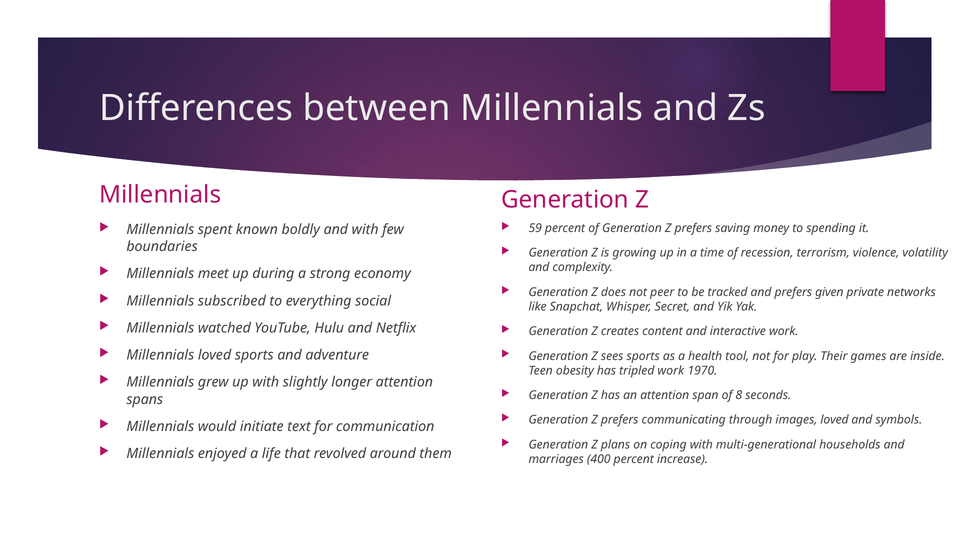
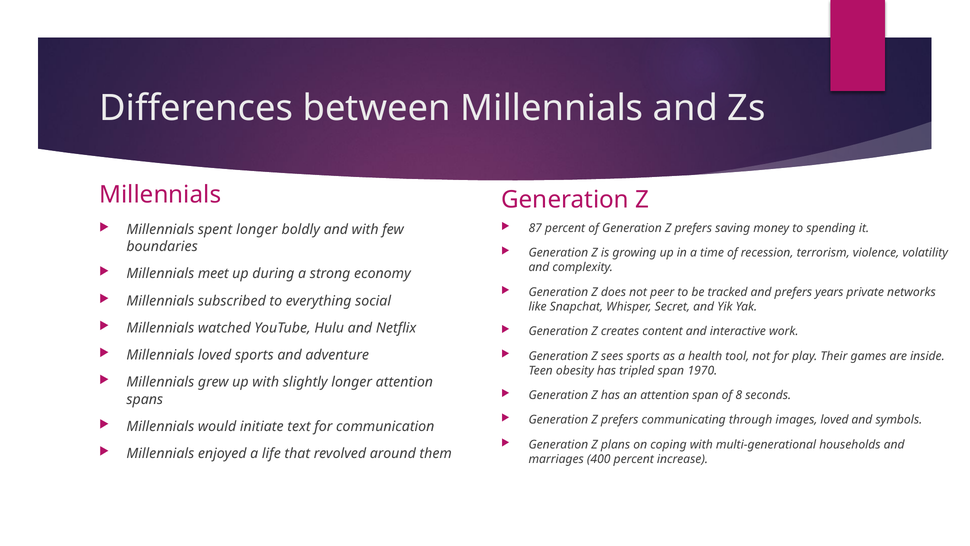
59: 59 -> 87
spent known: known -> longer
given: given -> years
tripled work: work -> span
